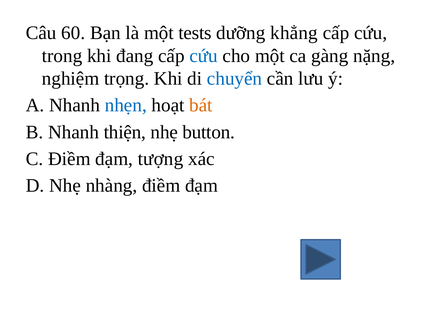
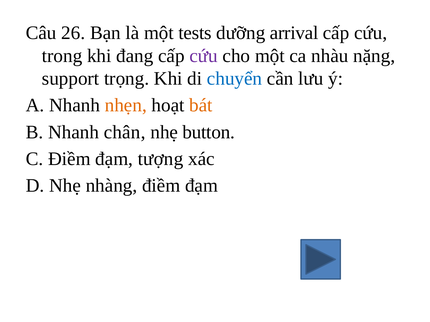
60: 60 -> 26
khẳng: khẳng -> arrival
cứu at (204, 56) colour: blue -> purple
gàng: gàng -> nhàu
nghiệm: nghiệm -> support
nhẹn colour: blue -> orange
thiện: thiện -> chân
